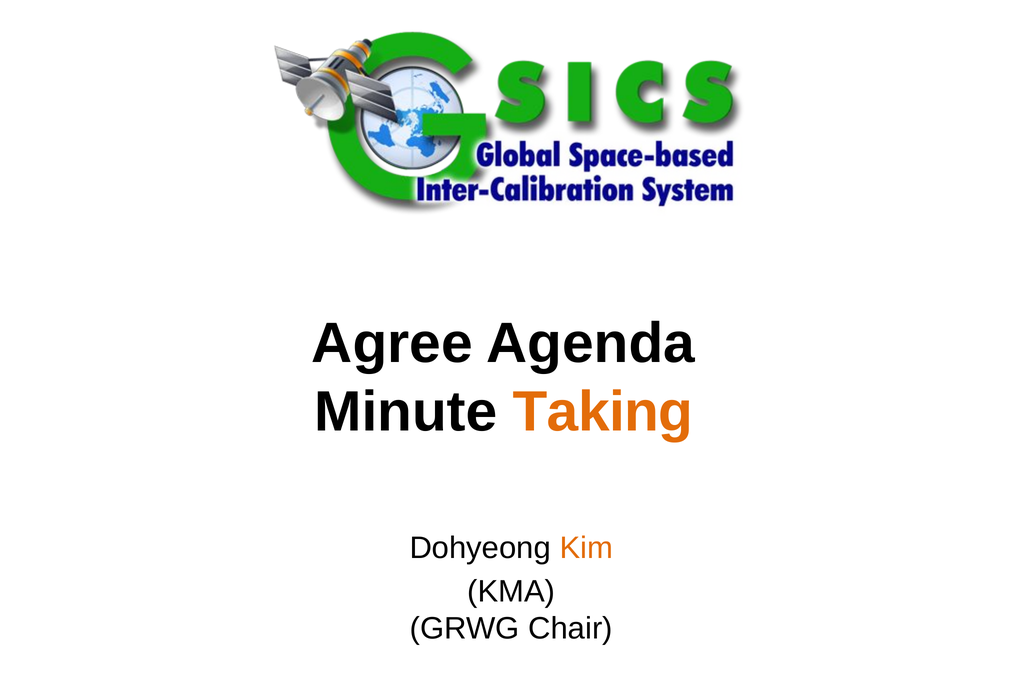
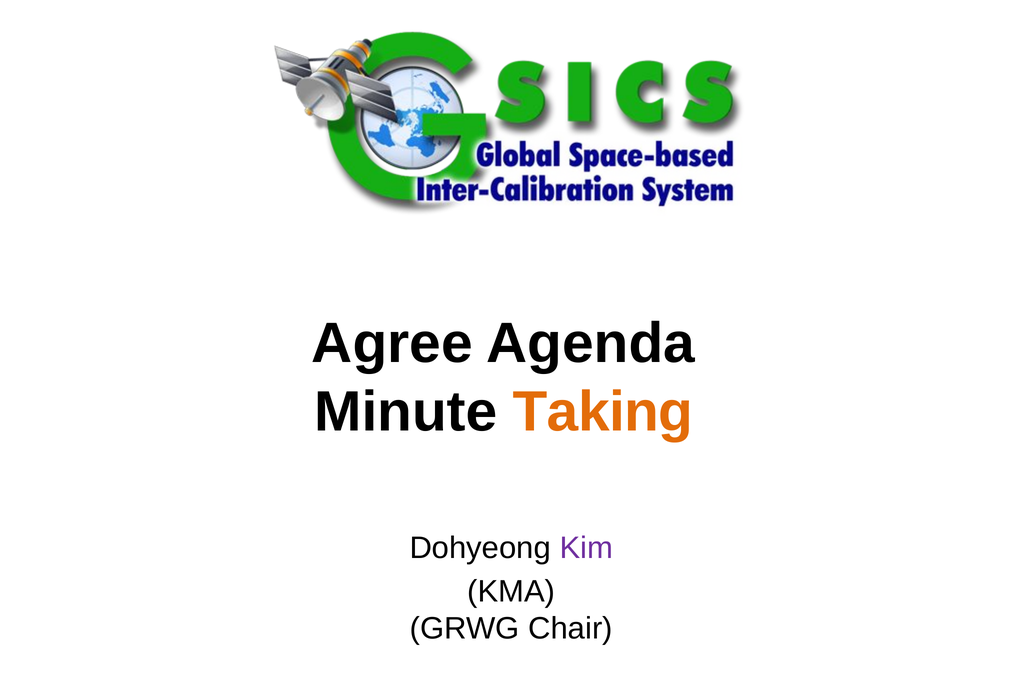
Kim colour: orange -> purple
